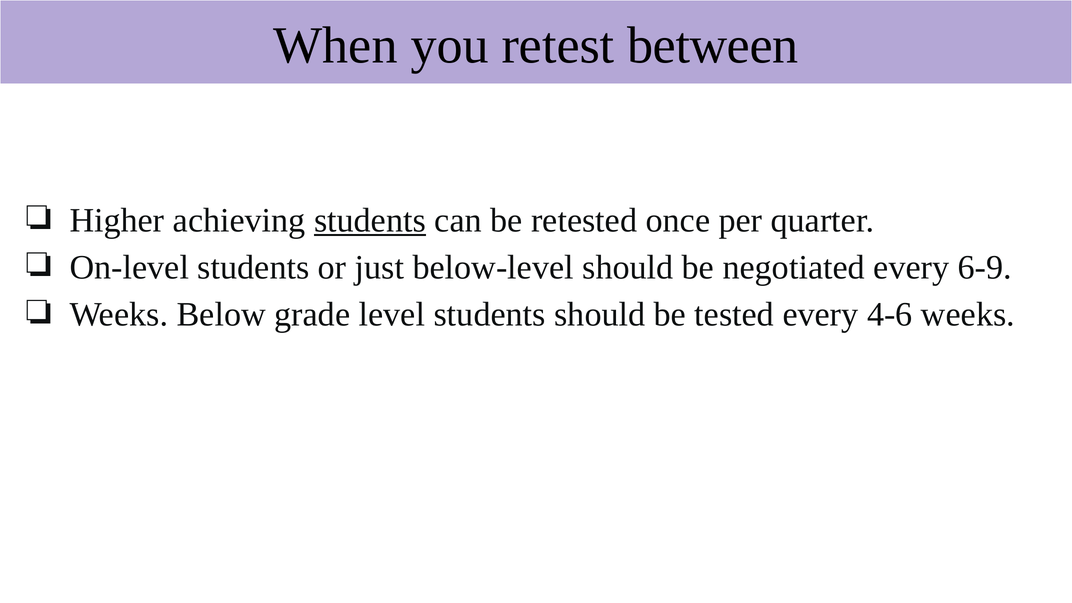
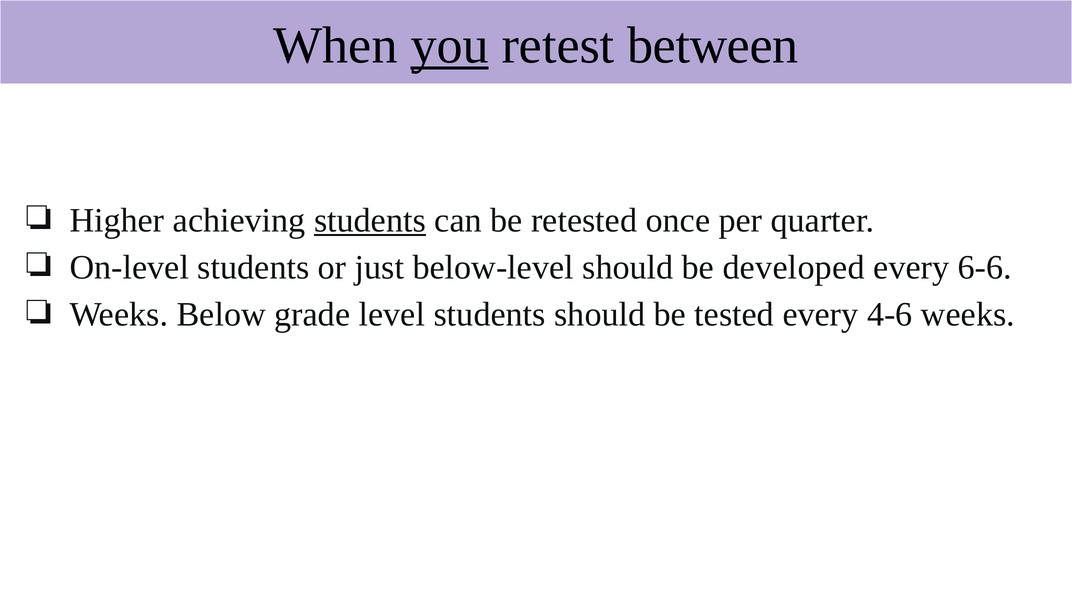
you underline: none -> present
negotiated: negotiated -> developed
6-9: 6-9 -> 6-6
